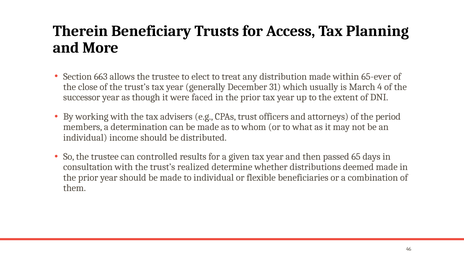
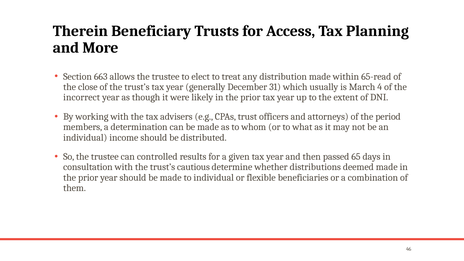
65-ever: 65-ever -> 65-read
successor: successor -> incorrect
faced: faced -> likely
realized: realized -> cautious
